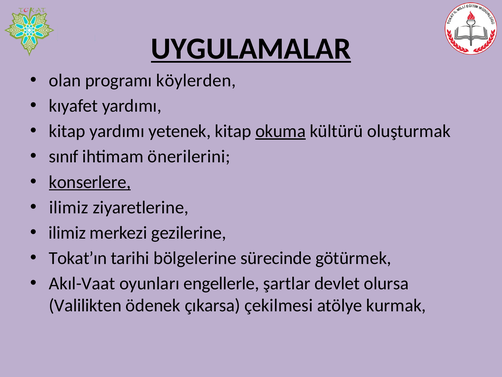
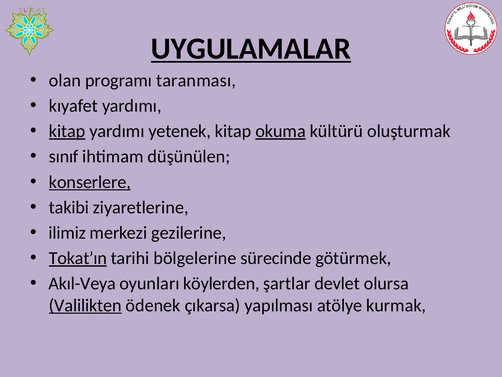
köylerden: köylerden -> taranması
kitap at (67, 131) underline: none -> present
önerilerini: önerilerini -> düşünülen
ilimiz at (69, 207): ilimiz -> takibi
Tokat’ın underline: none -> present
Akıl-Vaat: Akıl-Vaat -> Akıl-Veya
engellerle: engellerle -> köylerden
Valilikten underline: none -> present
çekilmesi: çekilmesi -> yapılması
